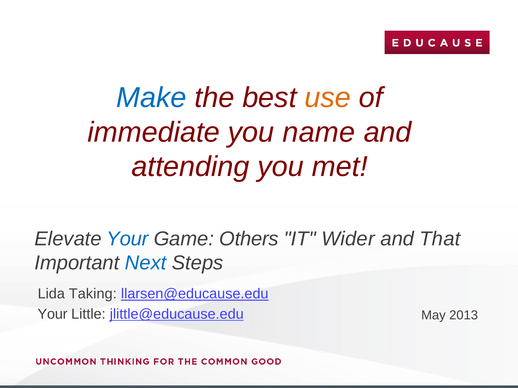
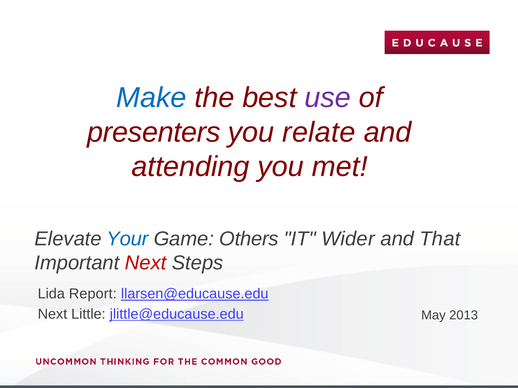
use colour: orange -> purple
immediate: immediate -> presenters
name: name -> relate
Next at (146, 263) colour: blue -> red
Taking: Taking -> Report
Your at (53, 314): Your -> Next
